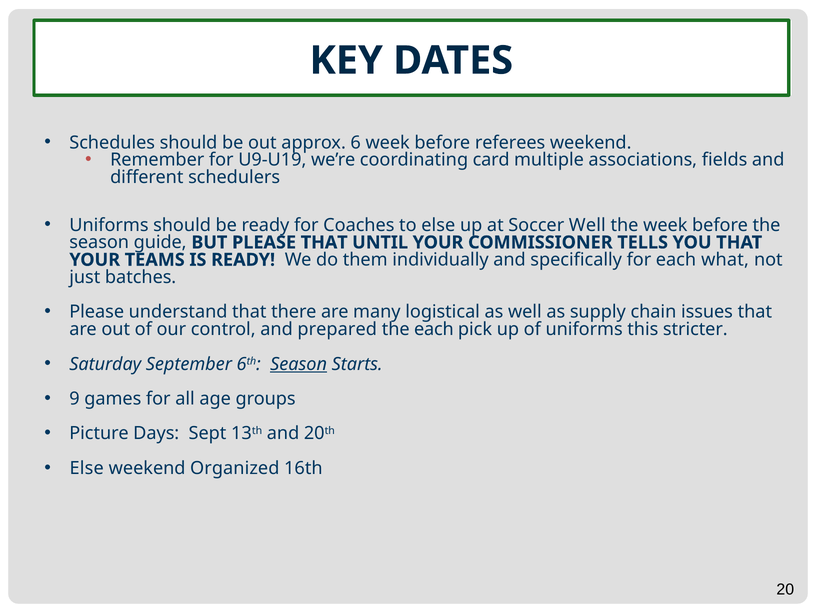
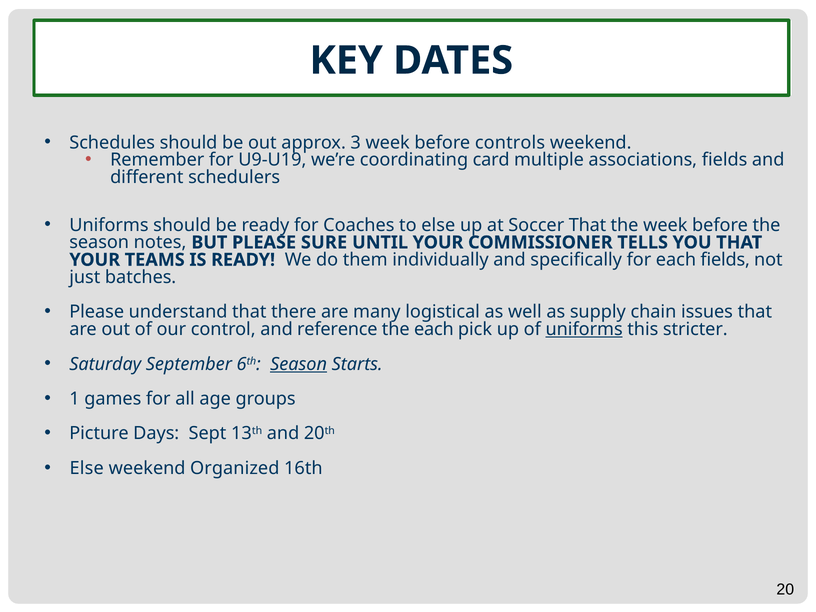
6: 6 -> 3
referees: referees -> controls
Soccer Well: Well -> That
guide: guide -> notes
PLEASE THAT: THAT -> SURE
each what: what -> fields
prepared: prepared -> reference
uniforms at (584, 329) underline: none -> present
9: 9 -> 1
